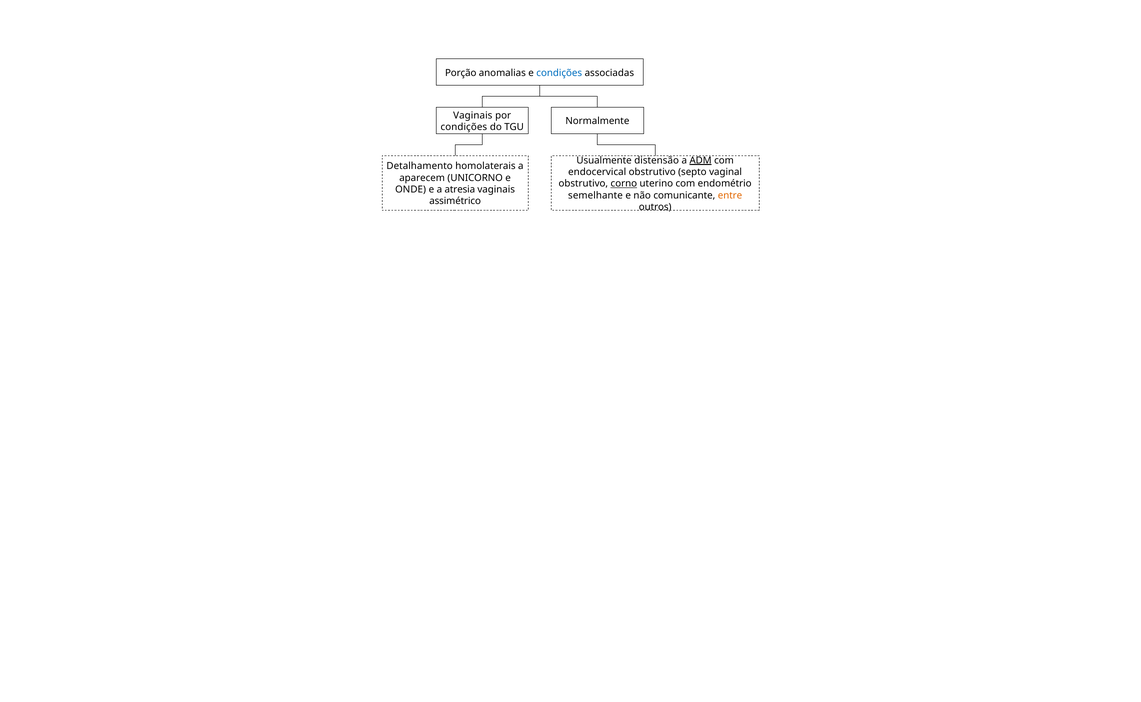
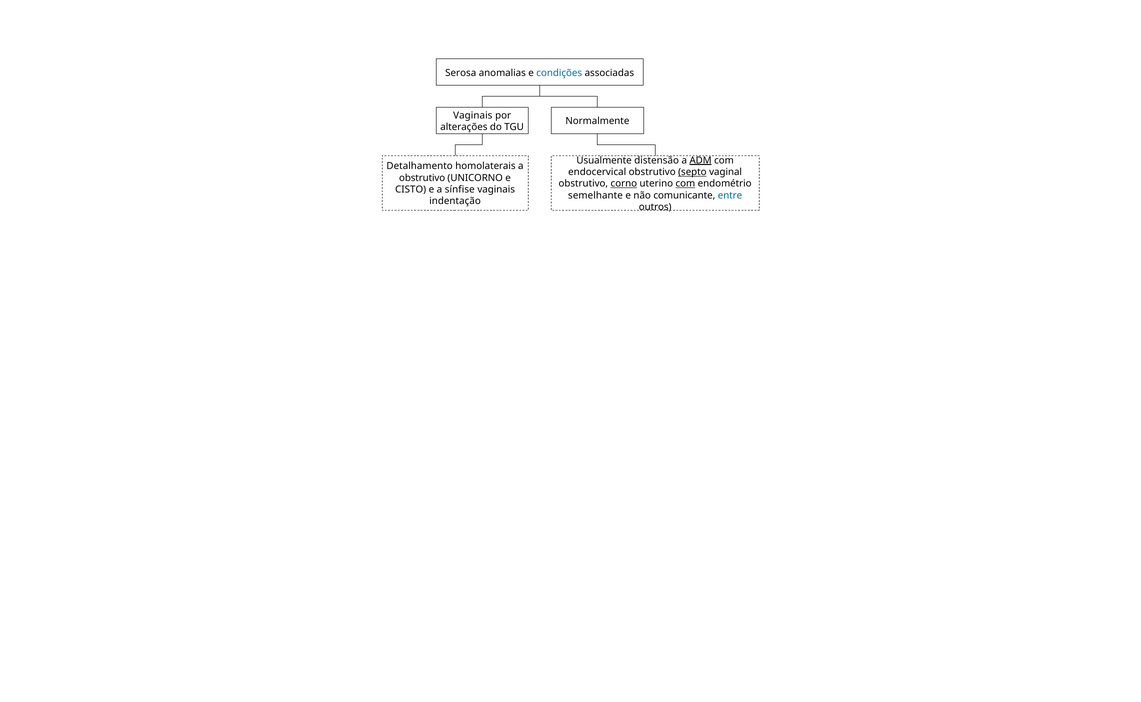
Porção: Porção -> Serosa
condições at (464, 127): condições -> alterações
septo underline: none -> present
aparecem at (422, 178): aparecem -> obstrutivo
com at (685, 184) underline: none -> present
ONDE: ONDE -> CISTO
atresia: atresia -> sínfise
entre colour: orange -> blue
assimétrico: assimétrico -> indentação
